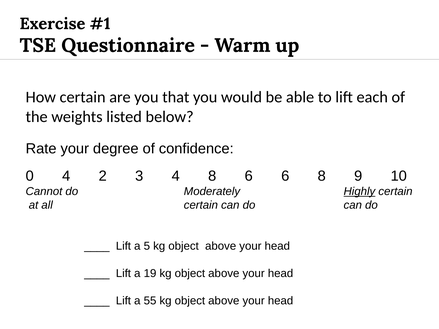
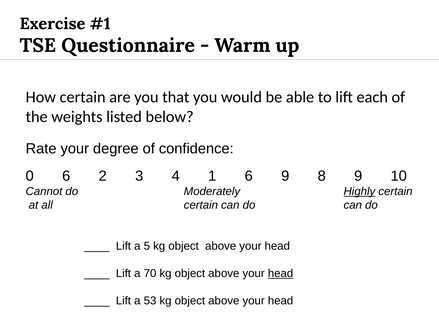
0 4: 4 -> 6
4 8: 8 -> 1
6 6: 6 -> 9
19: 19 -> 70
head at (281, 274) underline: none -> present
55: 55 -> 53
